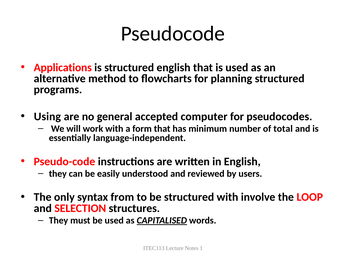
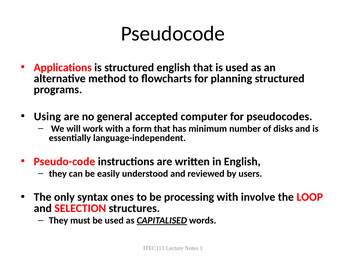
total: total -> disks
from: from -> ones
be structured: structured -> processing
